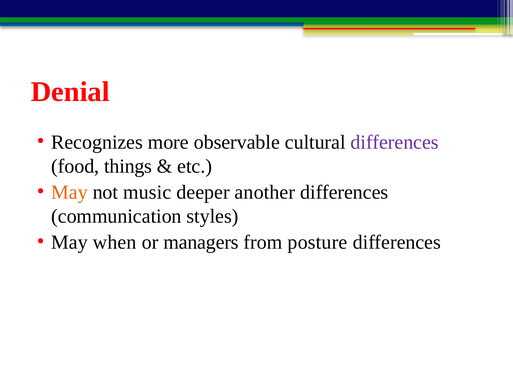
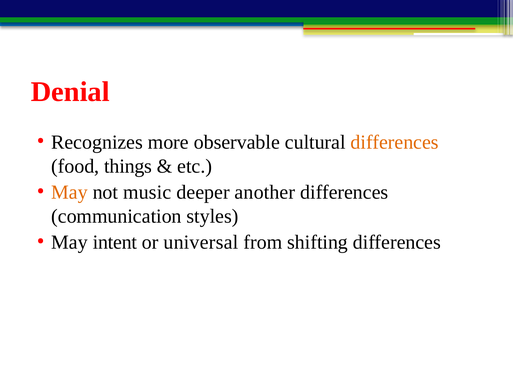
differences at (395, 142) colour: purple -> orange
when: when -> intent
managers: managers -> universal
posture: posture -> shifting
